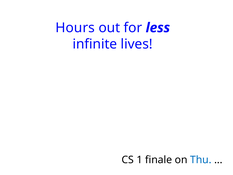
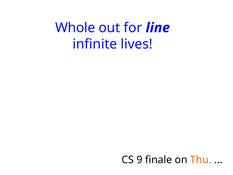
Hours: Hours -> Whole
less: less -> line
1: 1 -> 9
Thu colour: blue -> orange
